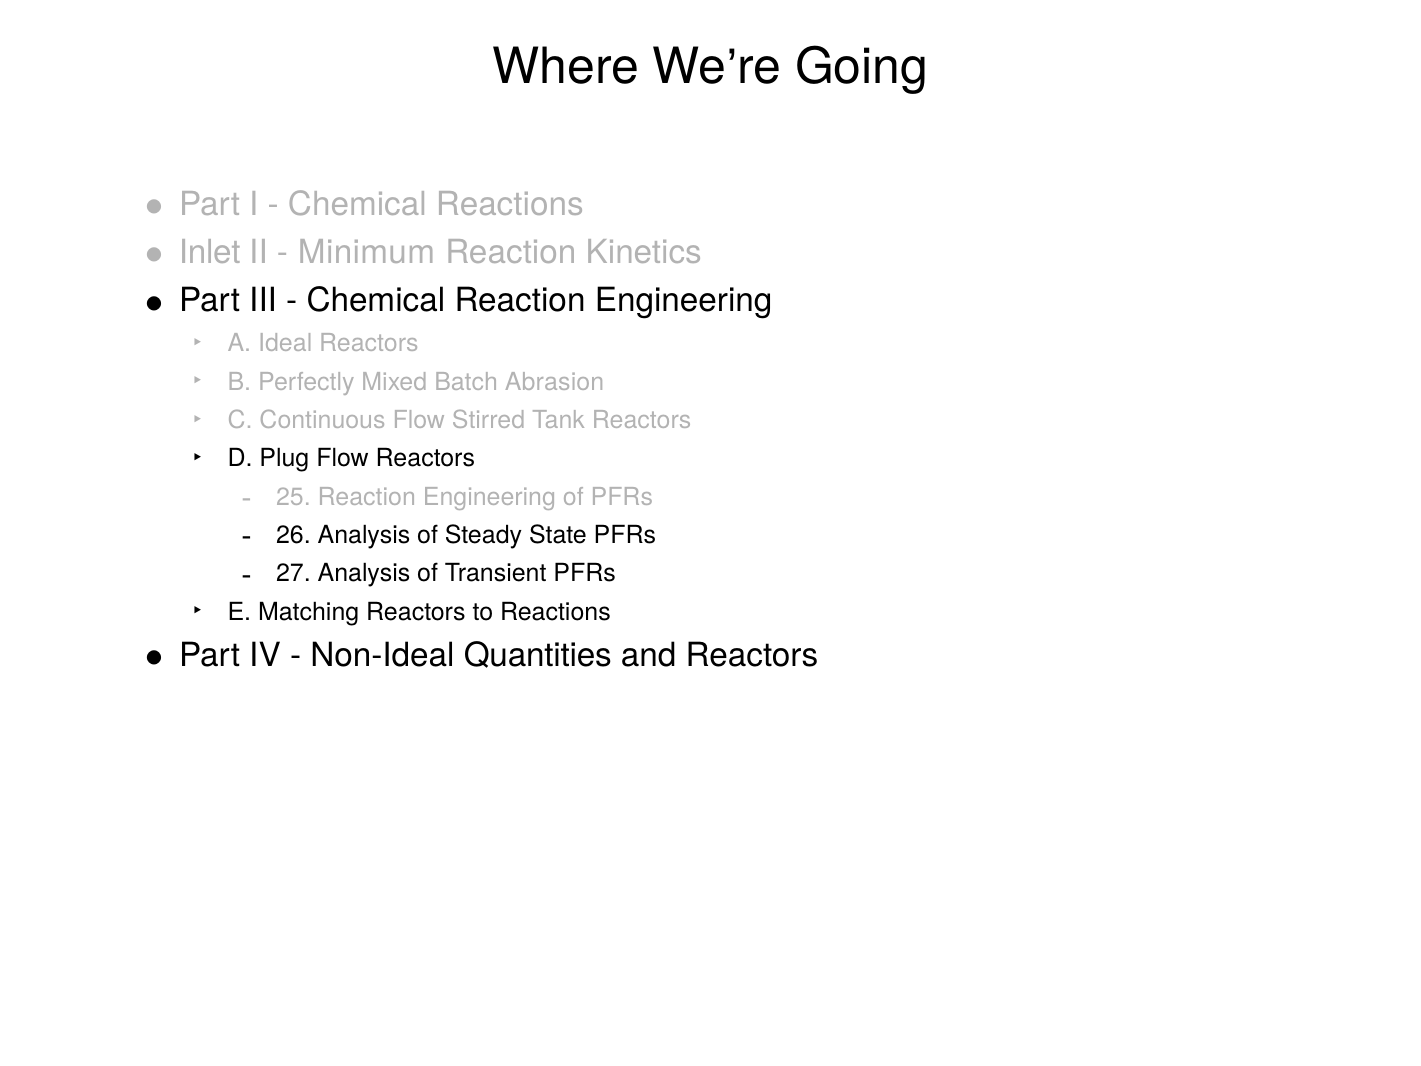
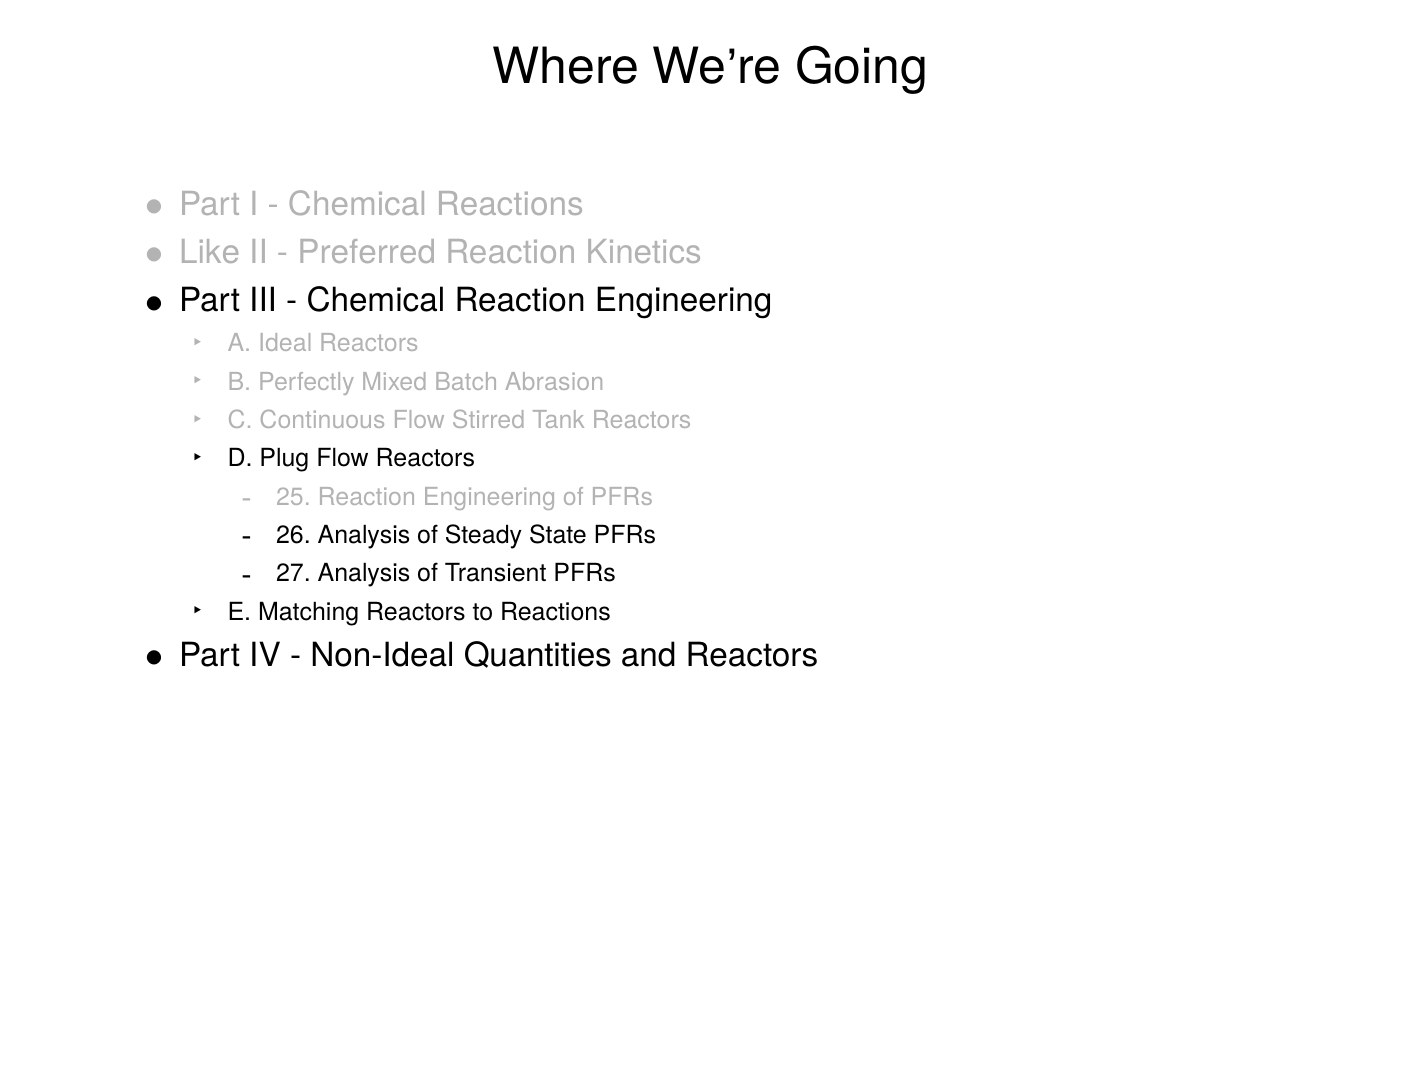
Inlet: Inlet -> Like
Minimum: Minimum -> Preferred
